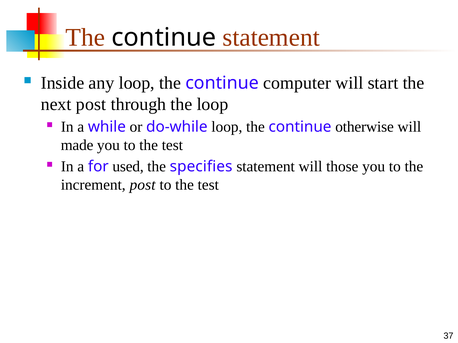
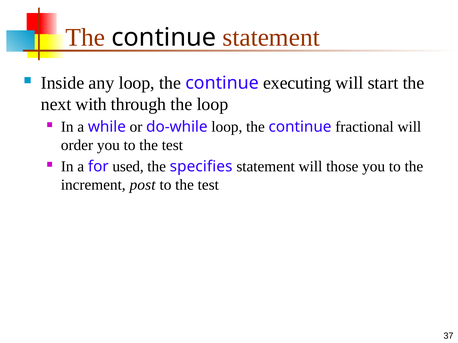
computer: computer -> executing
next post: post -> with
otherwise: otherwise -> fractional
made: made -> order
